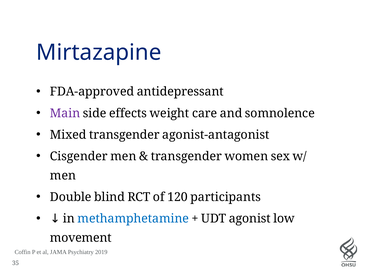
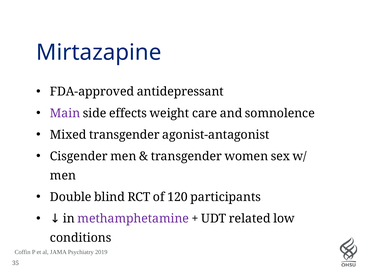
methamphetamine colour: blue -> purple
agonist: agonist -> related
movement: movement -> conditions
